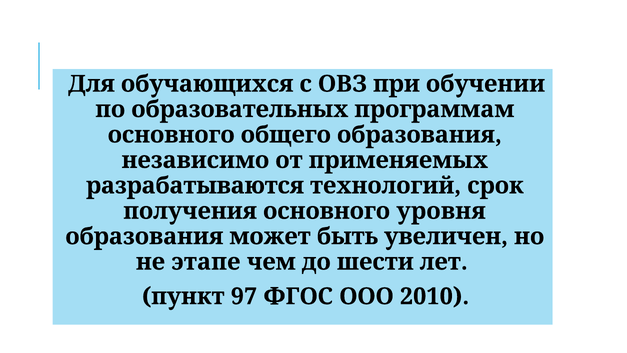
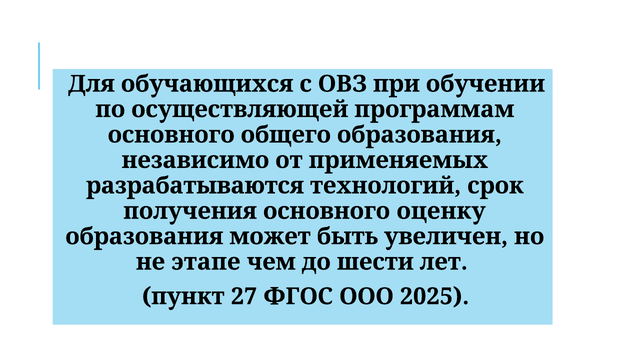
образовательных: образовательных -> осуществляющей
уровня: уровня -> оценку
97: 97 -> 27
2010: 2010 -> 2025
